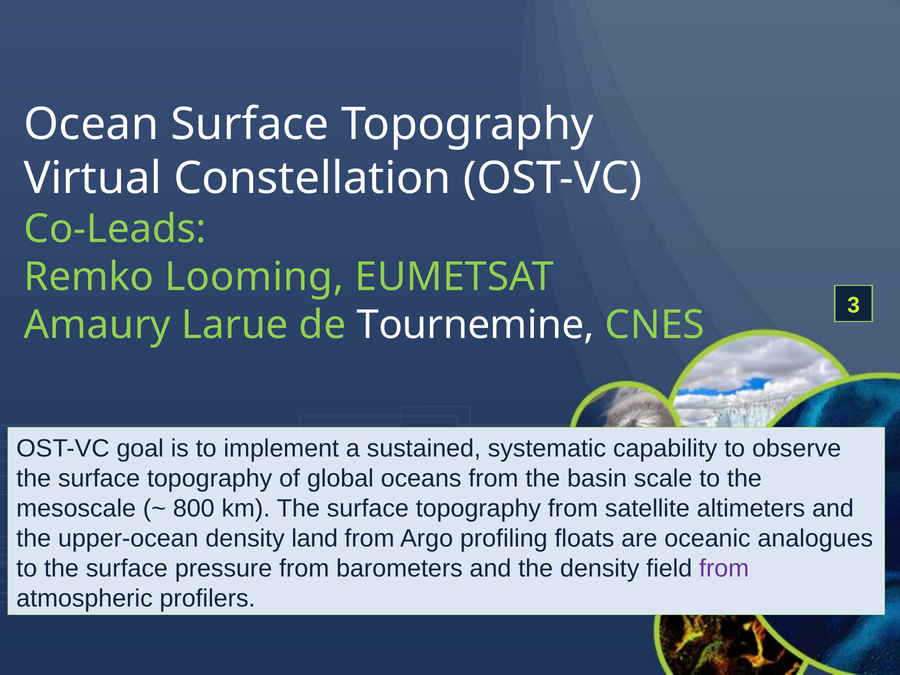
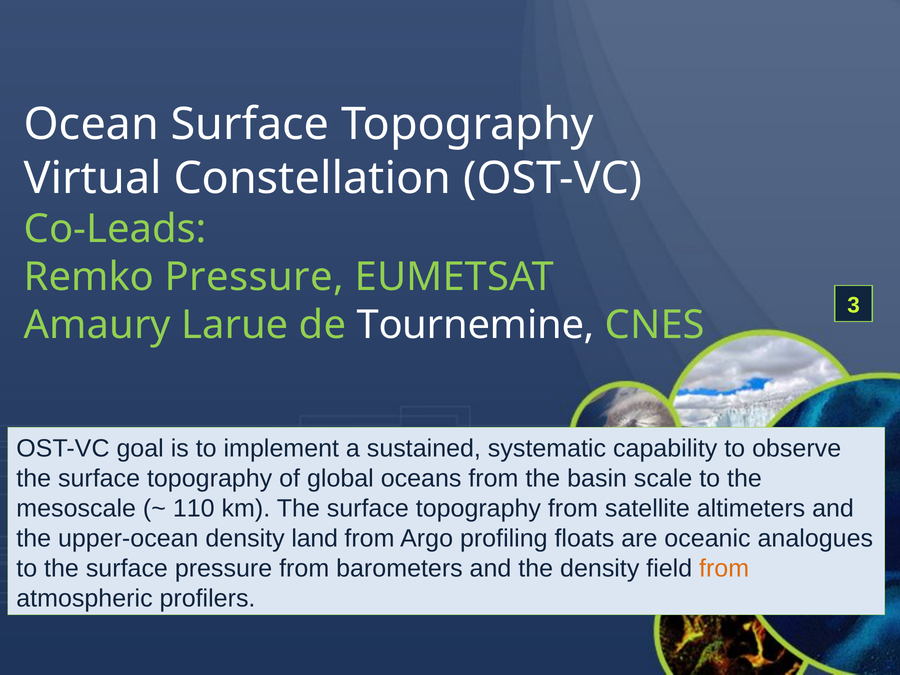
Remko Looming: Looming -> Pressure
800: 800 -> 110
from at (724, 569) colour: purple -> orange
